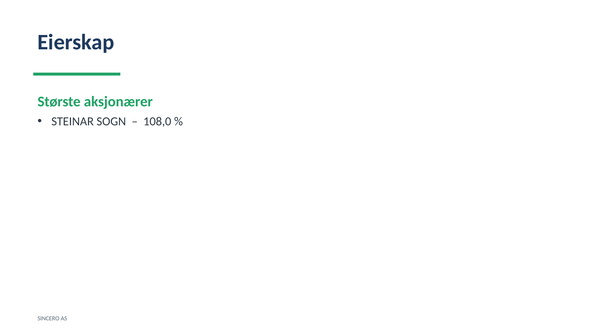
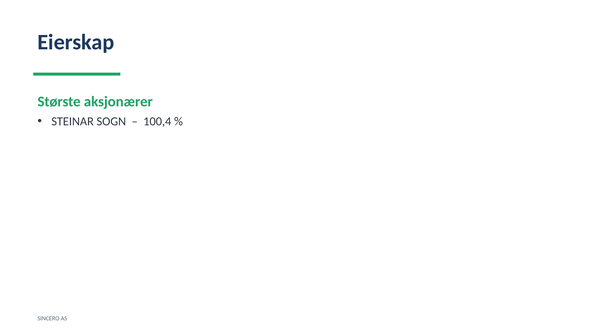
108,0: 108,0 -> 100,4
